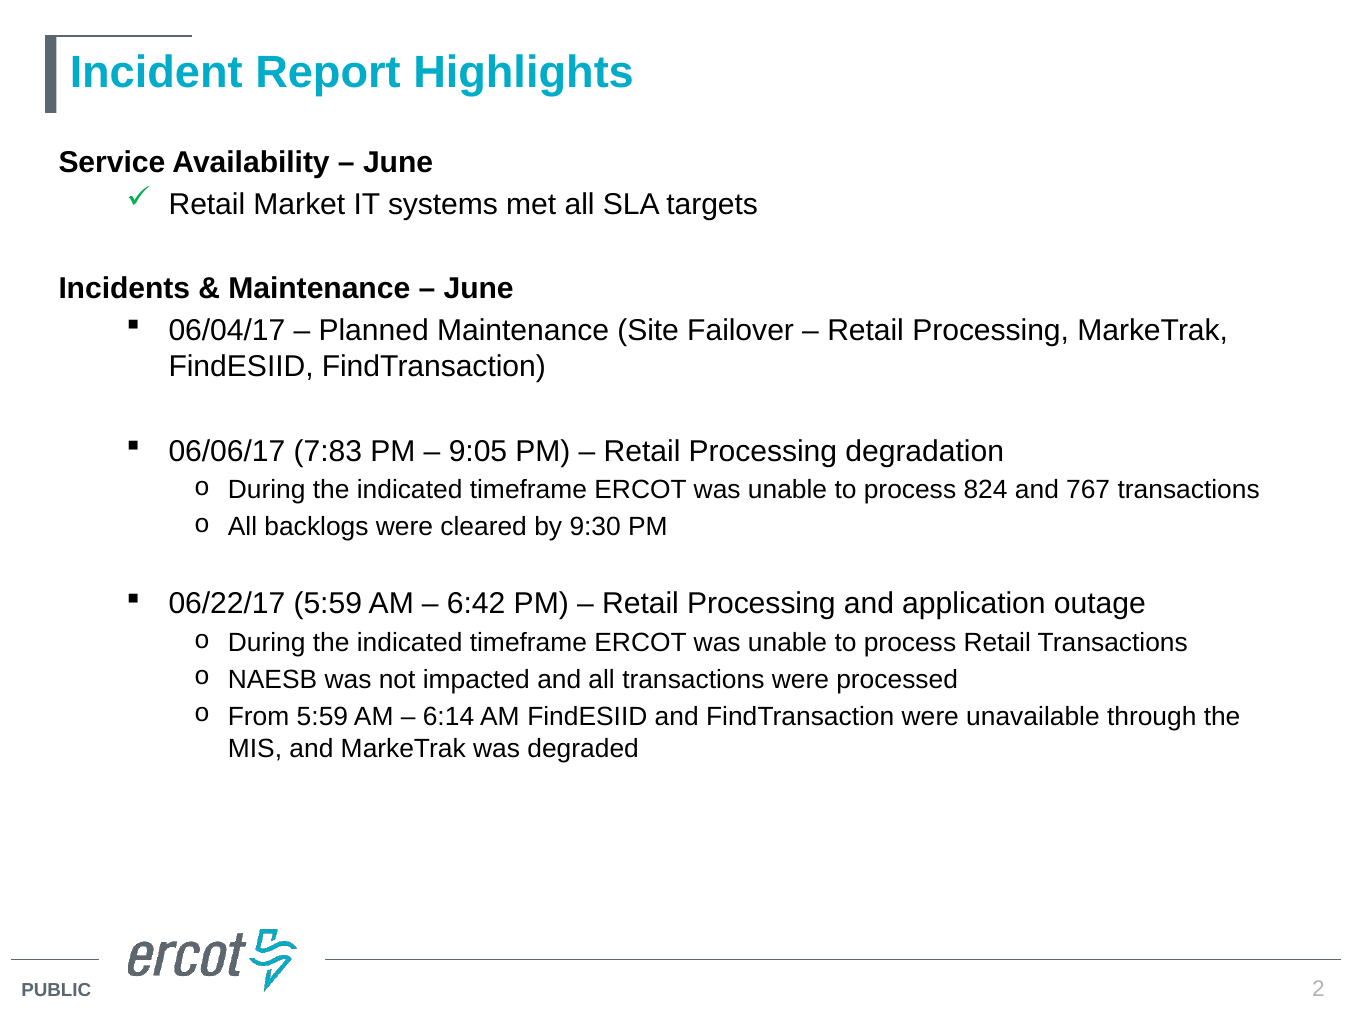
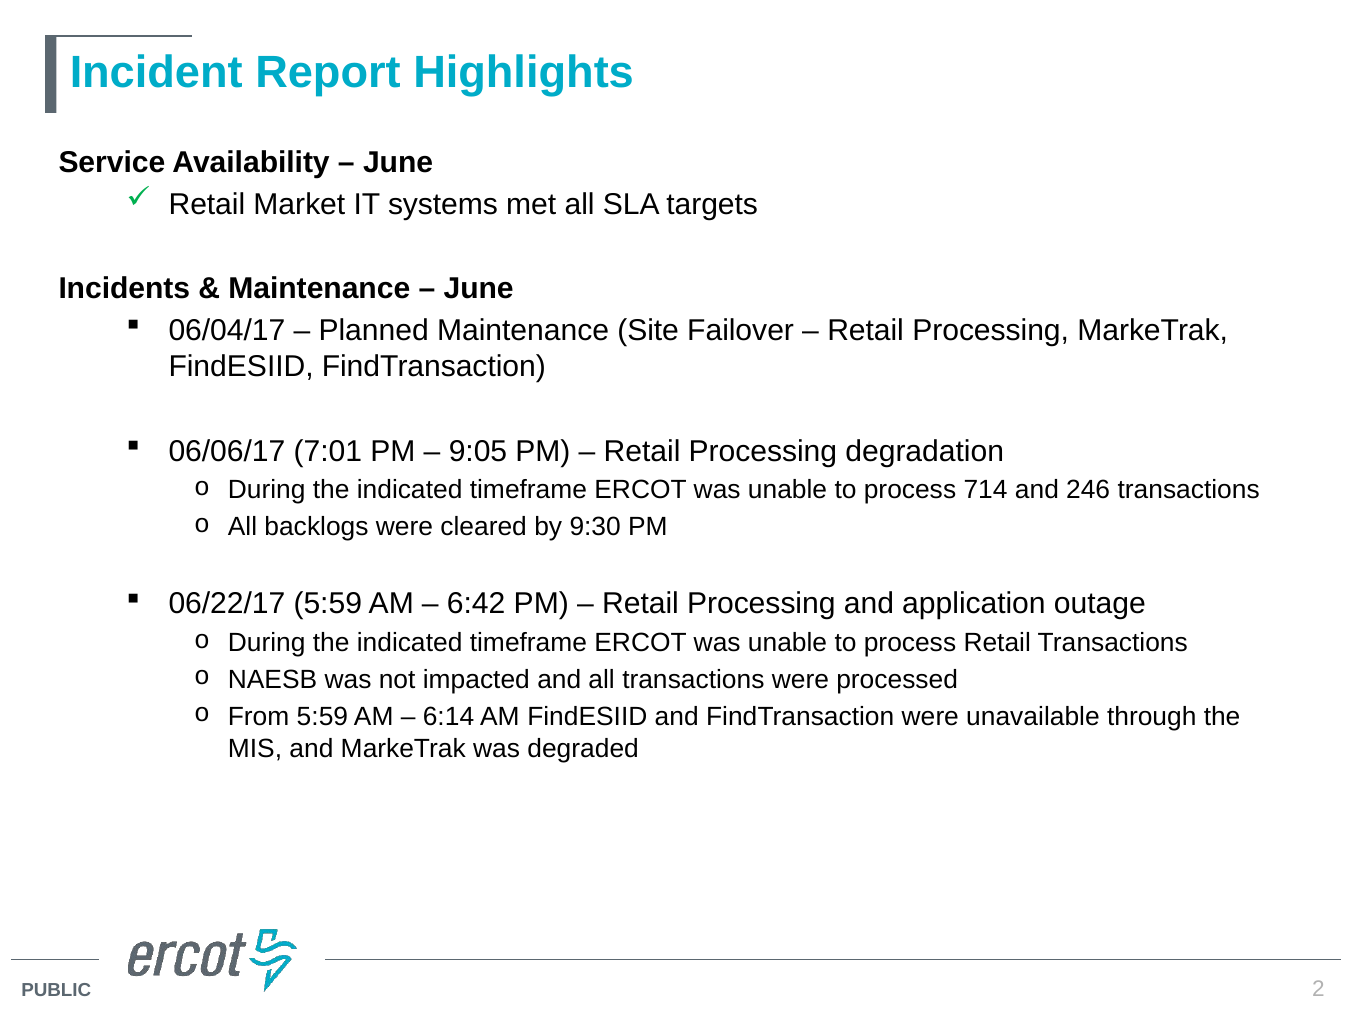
7:83: 7:83 -> 7:01
824: 824 -> 714
767: 767 -> 246
